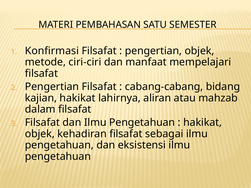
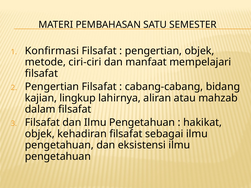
kajian hakikat: hakikat -> lingkup
